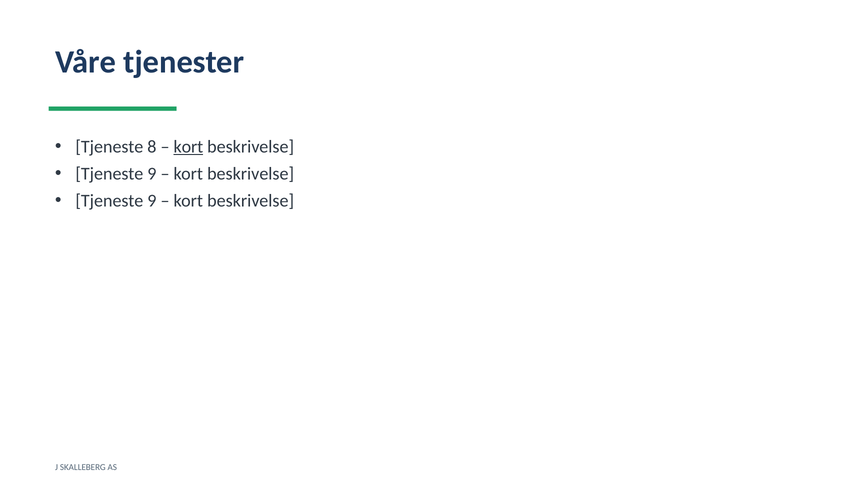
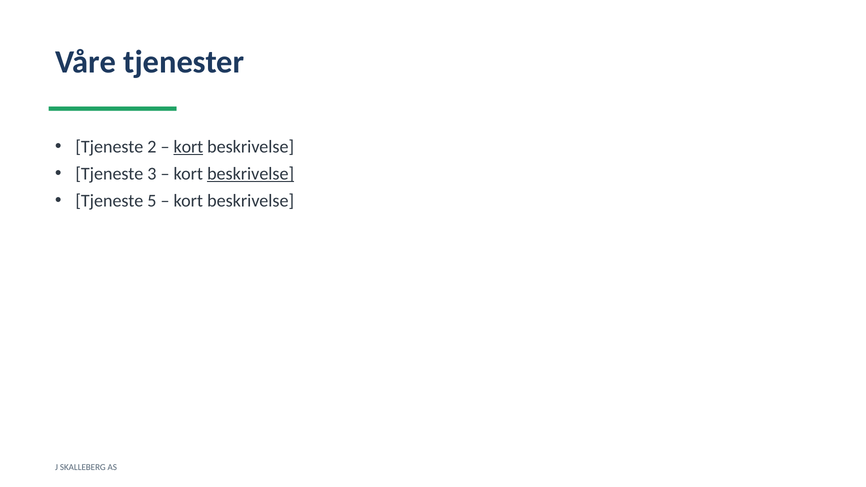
8: 8 -> 2
9 at (152, 174): 9 -> 3
beskrivelse at (251, 174) underline: none -> present
9 at (152, 201): 9 -> 5
